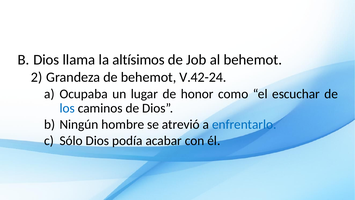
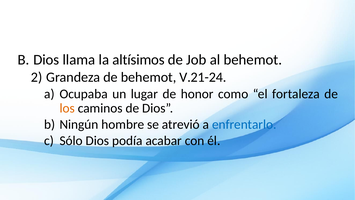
V.42-24: V.42-24 -> V.21-24
escuchar: escuchar -> fortaleza
los colour: blue -> orange
